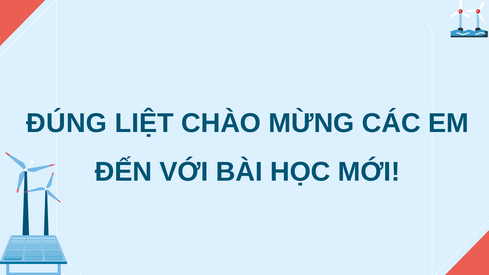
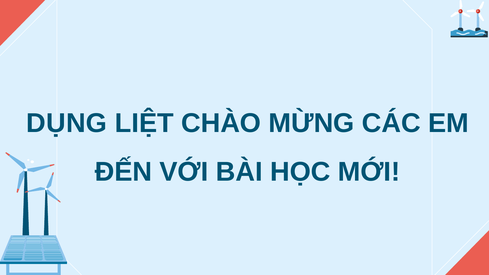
ĐÚNG: ĐÚNG -> DỤNG
